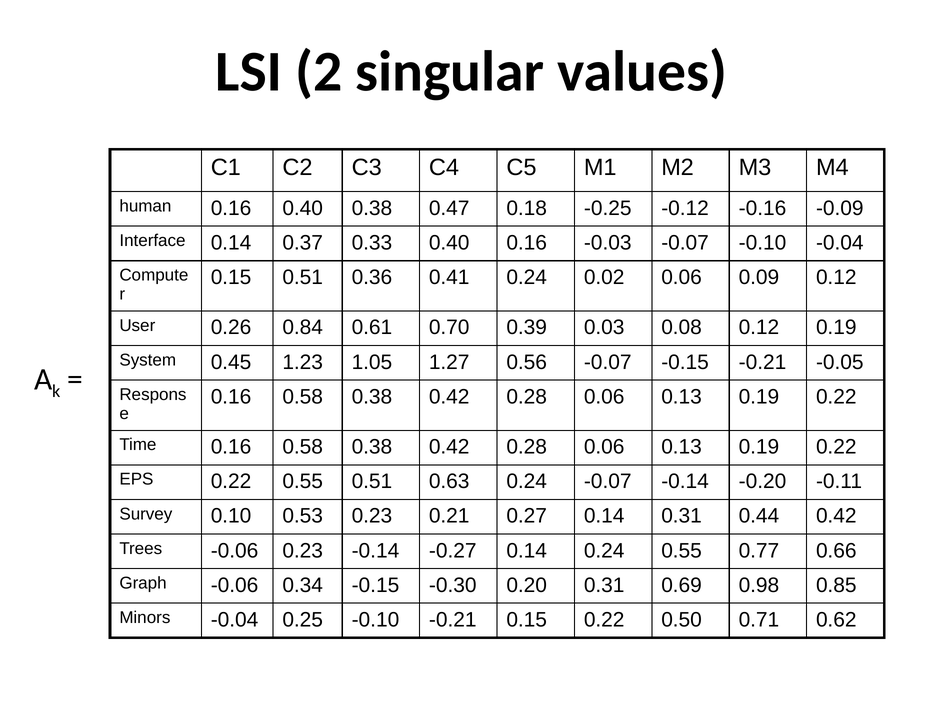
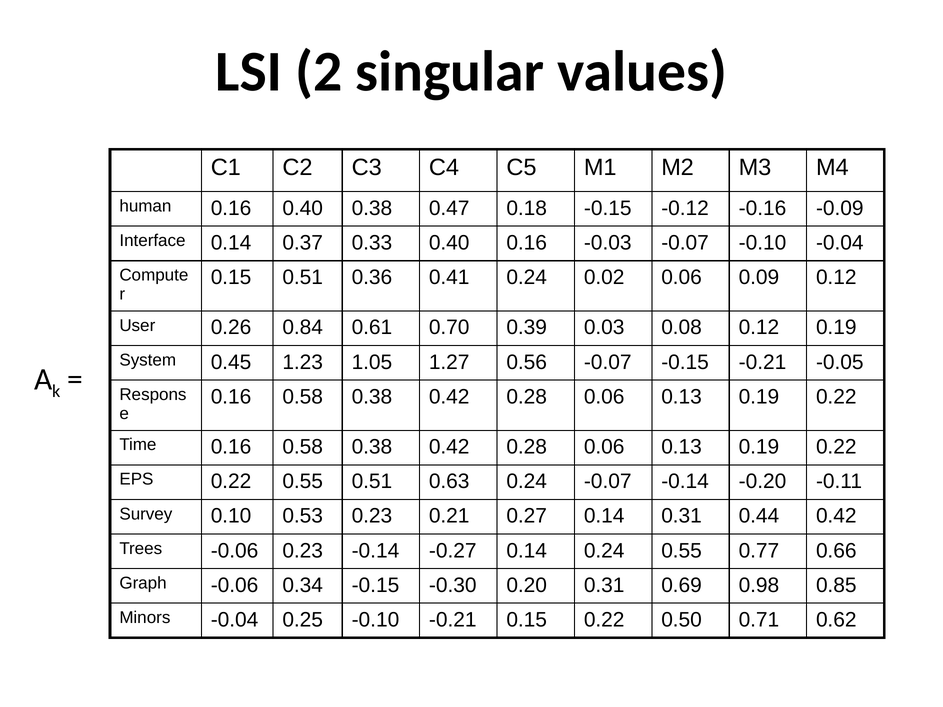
0.18 -0.25: -0.25 -> -0.15
